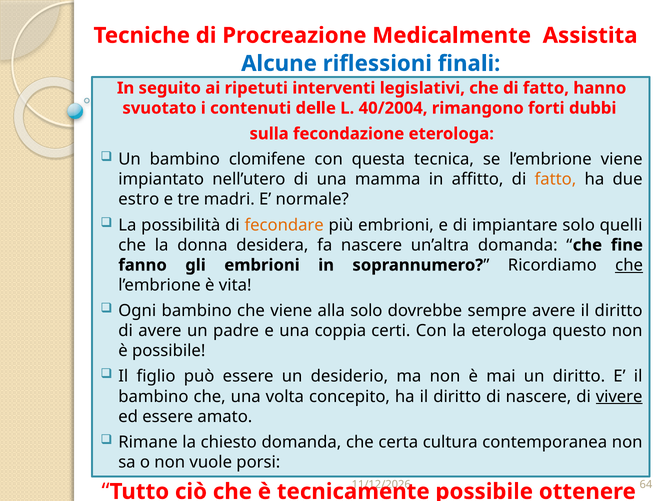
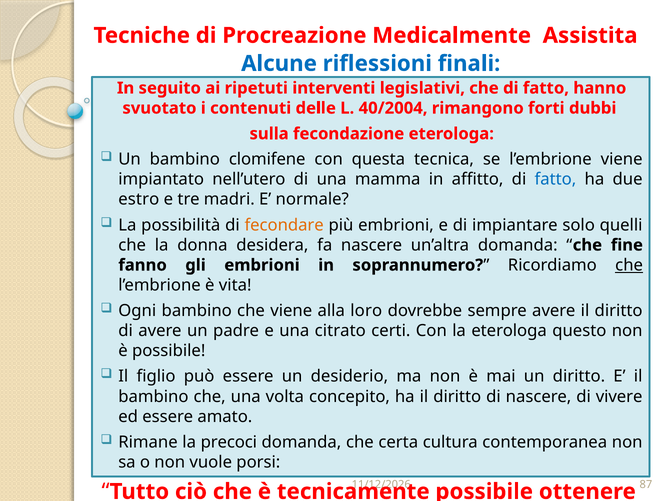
fatto at (555, 179) colour: orange -> blue
alla solo: solo -> loro
coppia: coppia -> citrato
vivere underline: present -> none
chiesto: chiesto -> precoci
64: 64 -> 87
